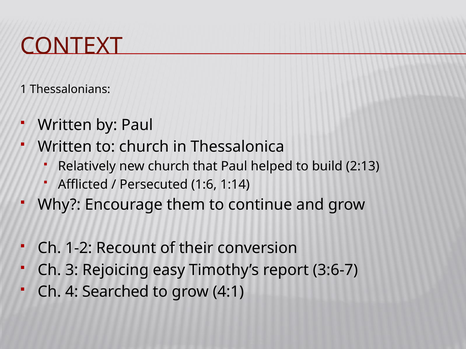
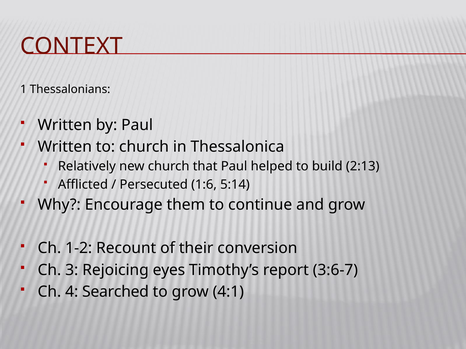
1:14: 1:14 -> 5:14
easy: easy -> eyes
